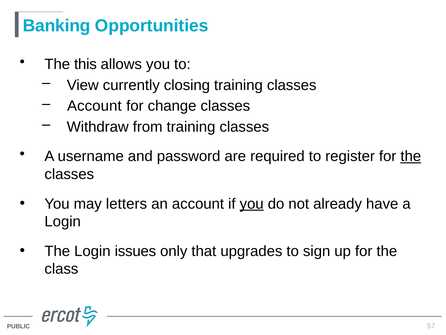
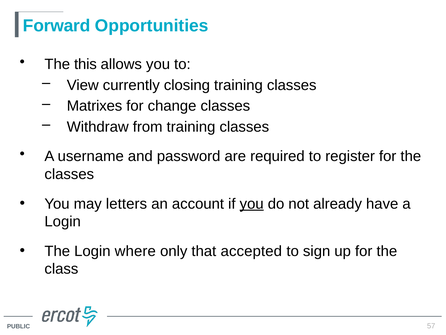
Banking: Banking -> Forward
Account at (94, 106): Account -> Matrixes
the at (411, 156) underline: present -> none
issues: issues -> where
upgrades: upgrades -> accepted
